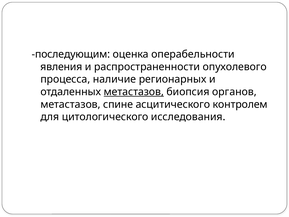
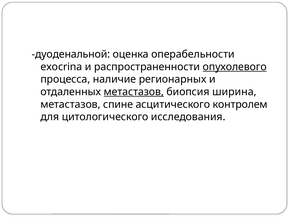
последующим: последующим -> дуоденальной
явления: явления -> exocrina
опухолевого underline: none -> present
органов: органов -> ширина
